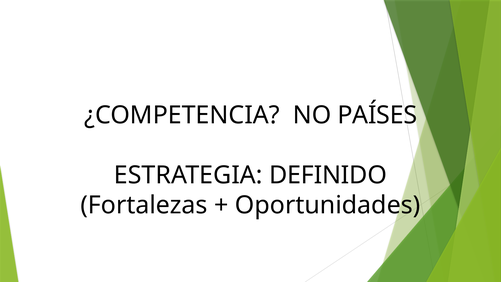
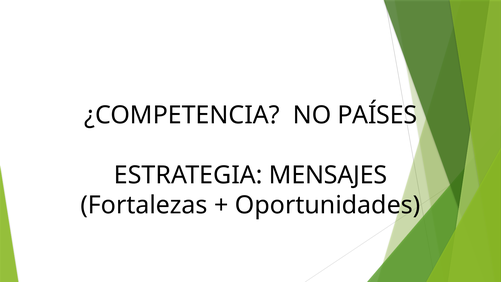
DEFINIDO: DEFINIDO -> MENSAJES
